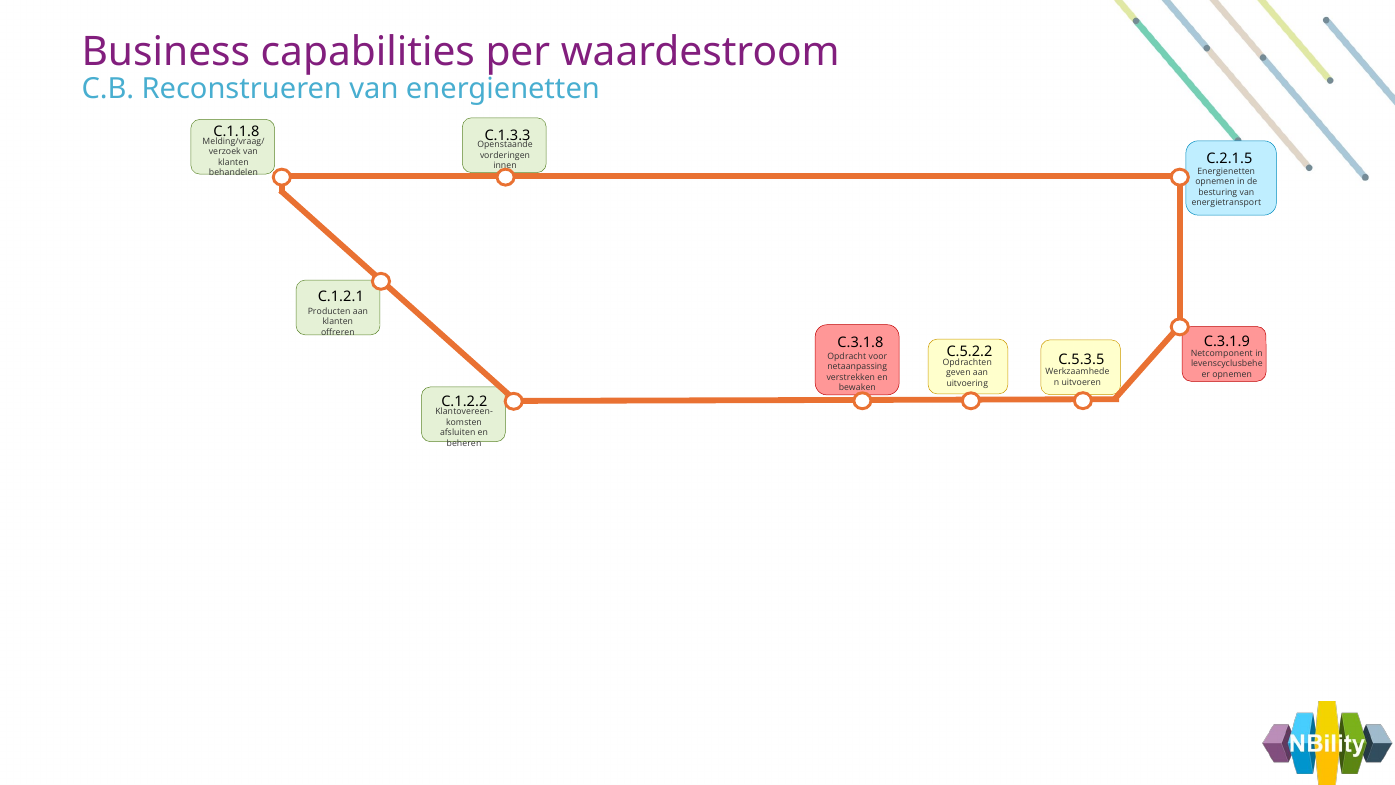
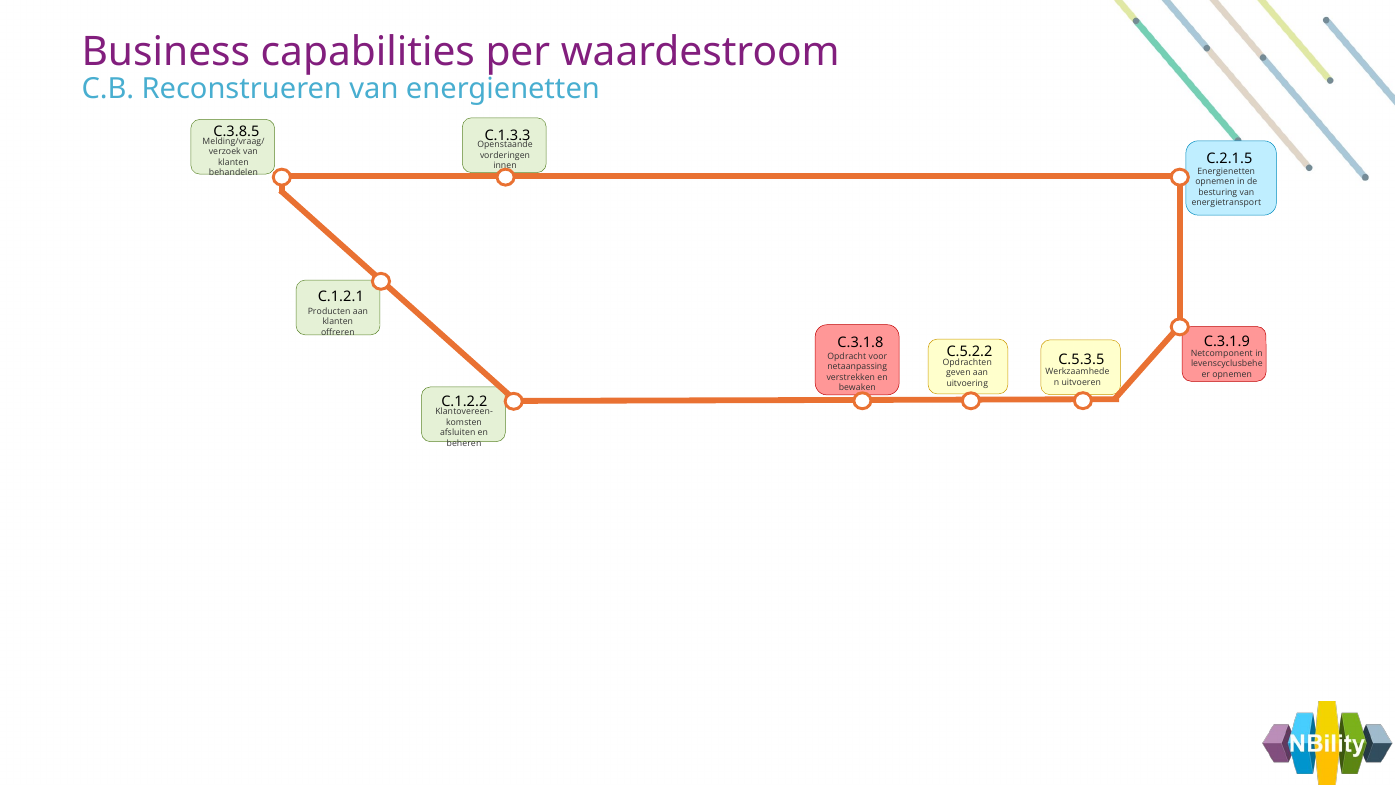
C.1.1.8: C.1.1.8 -> C.3.8.5
